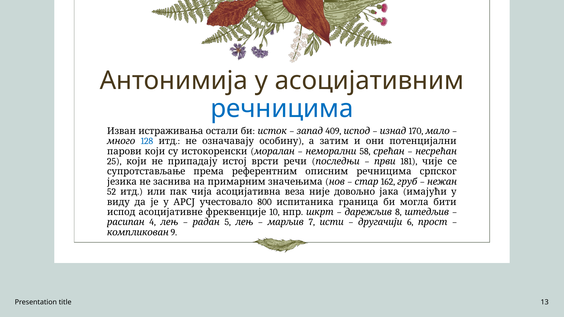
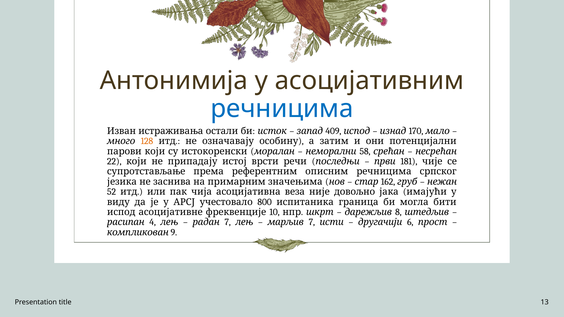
128 colour: blue -> orange
25: 25 -> 22
радан 5: 5 -> 7
